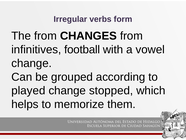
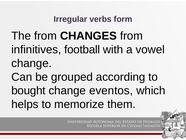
played: played -> bought
stopped: stopped -> eventos
